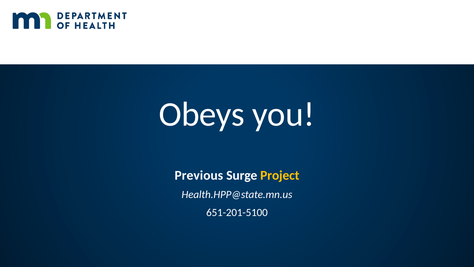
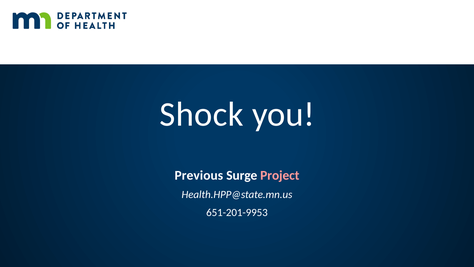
Obeys: Obeys -> Shock
Project colour: yellow -> pink
651-201-5100: 651-201-5100 -> 651-201-9953
